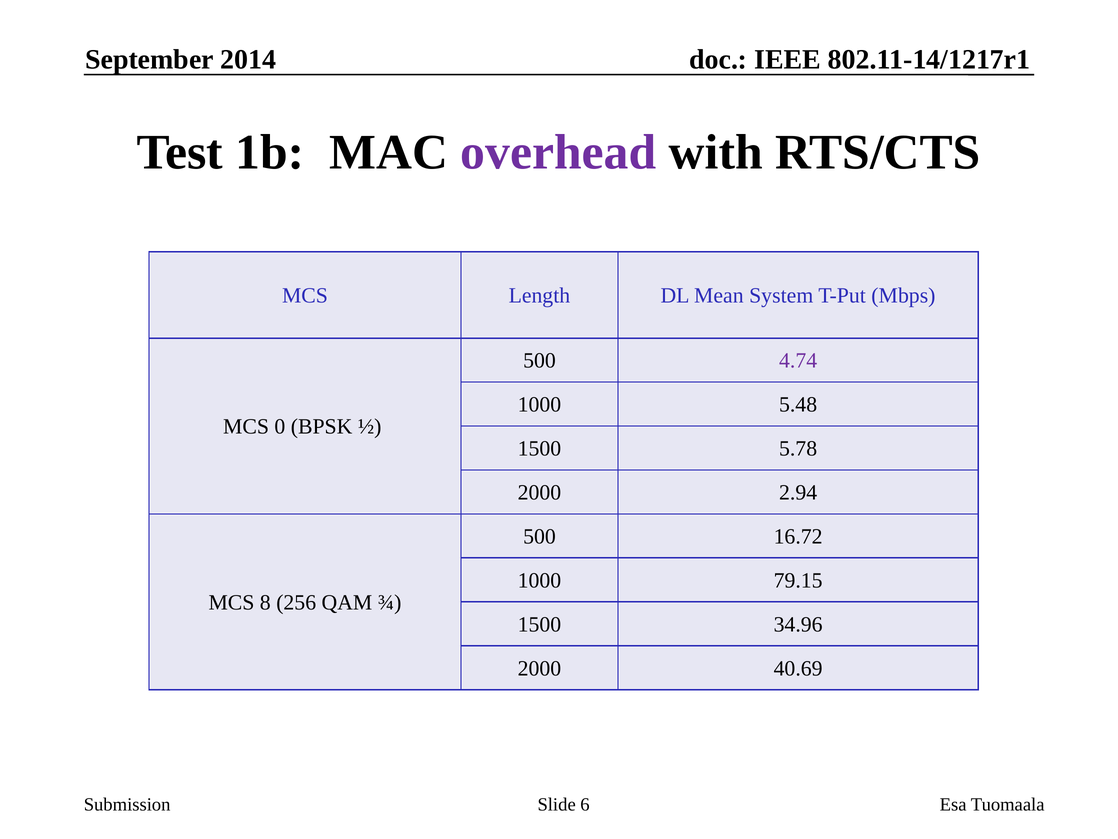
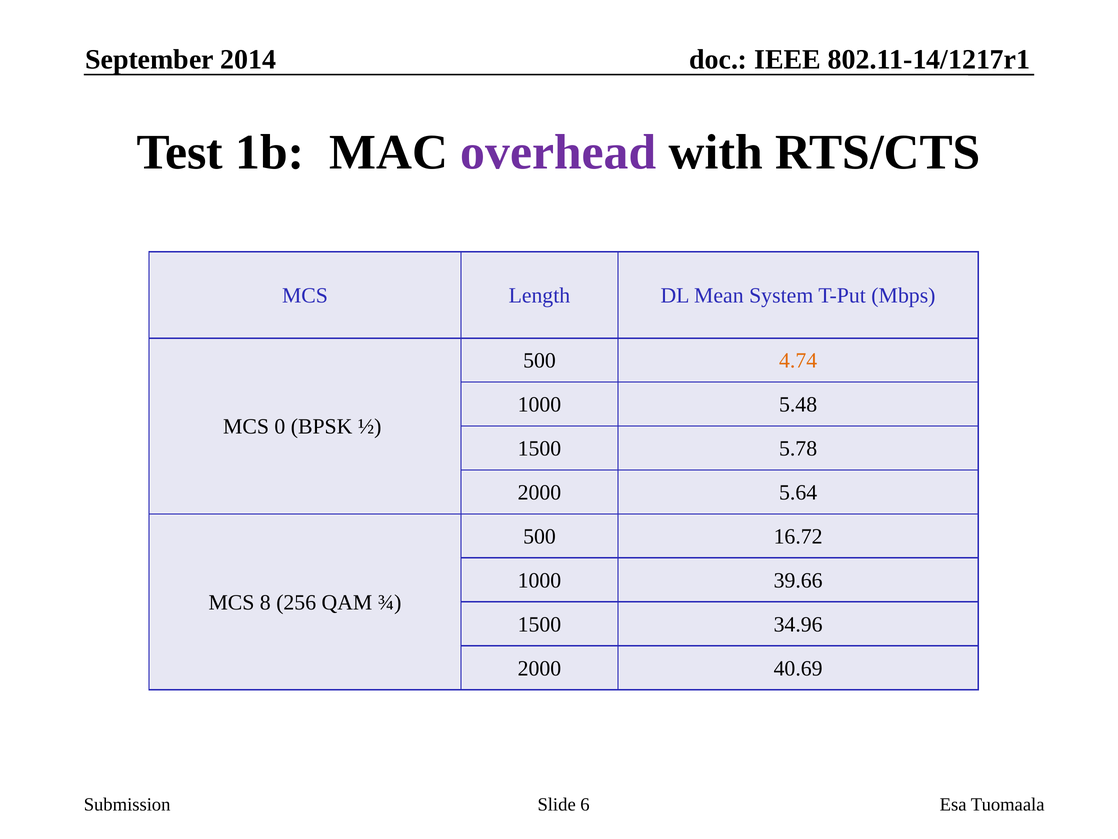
4.74 colour: purple -> orange
2.94: 2.94 -> 5.64
79.15: 79.15 -> 39.66
